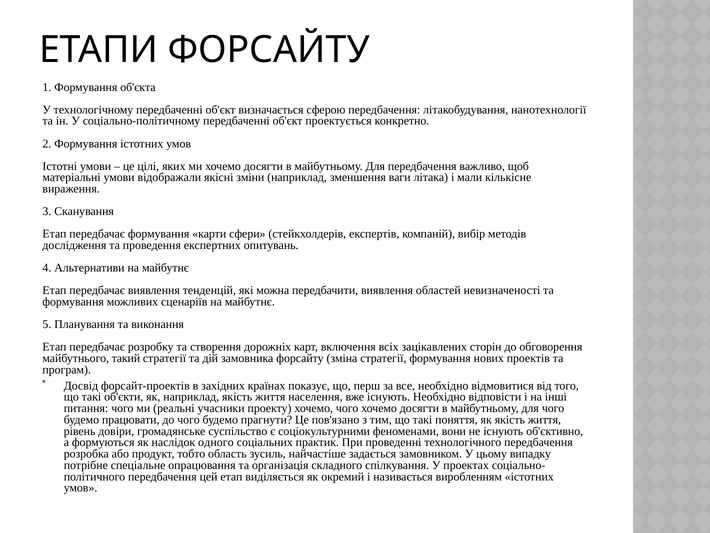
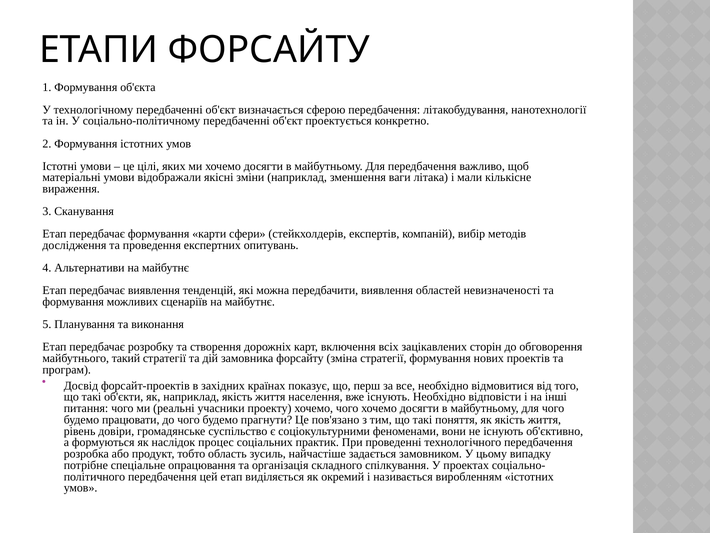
одного: одного -> процес
